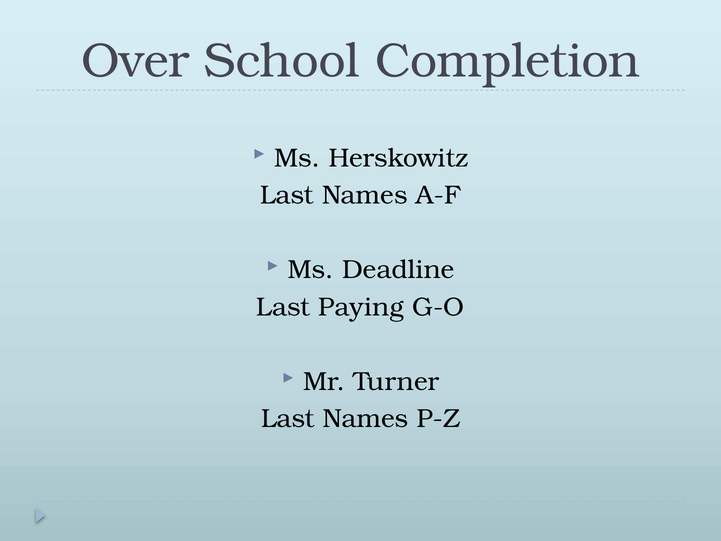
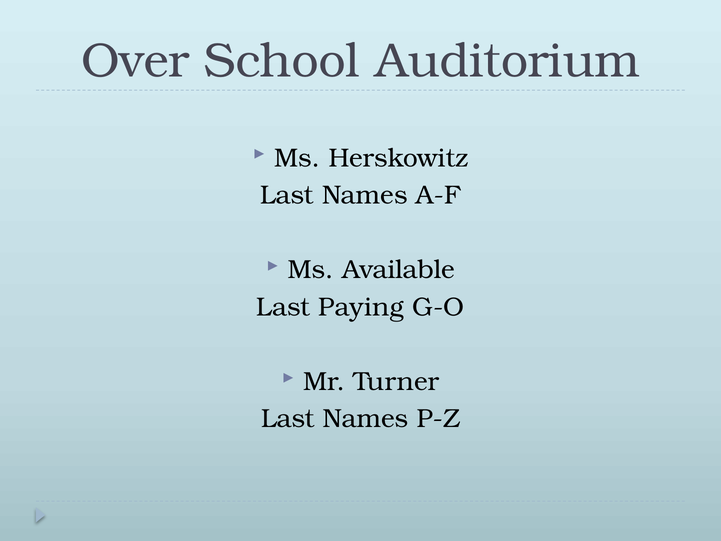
Completion: Completion -> Auditorium
Deadline: Deadline -> Available
